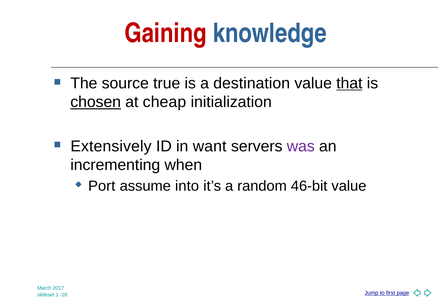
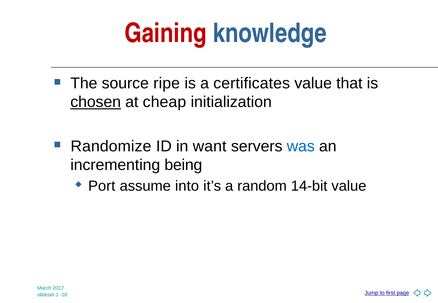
true: true -> ripe
destination: destination -> certificates
that underline: present -> none
Extensively: Extensively -> Randomize
was colour: purple -> blue
when: when -> being
46-bit: 46-bit -> 14-bit
